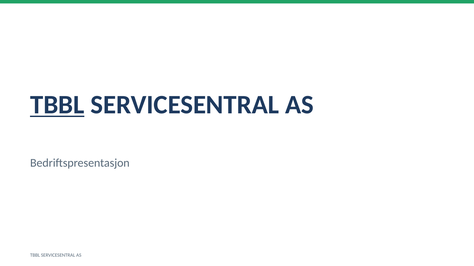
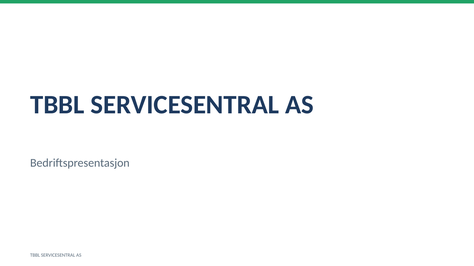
TBBL at (57, 105) underline: present -> none
